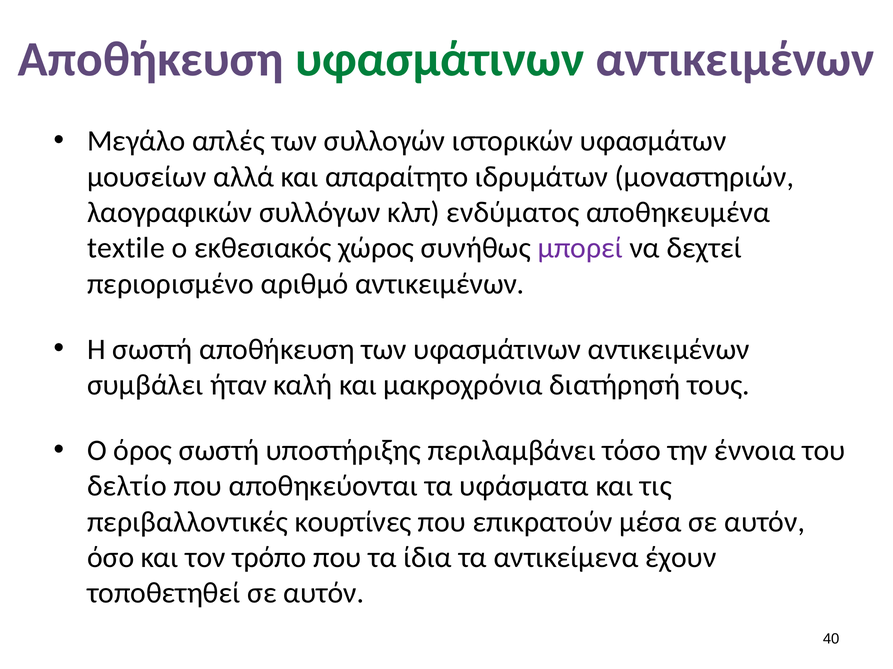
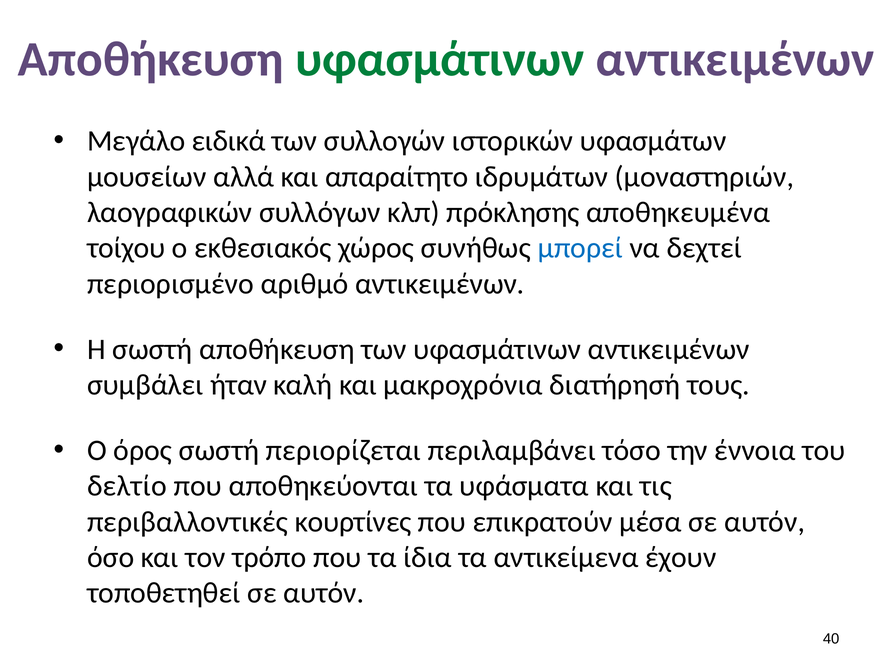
απλές: απλές -> ειδικά
ενδύματος: ενδύματος -> πρόκλησης
textile: textile -> τοίχου
μπορεί colour: purple -> blue
υποστήριξης: υποστήριξης -> περιορίζεται
